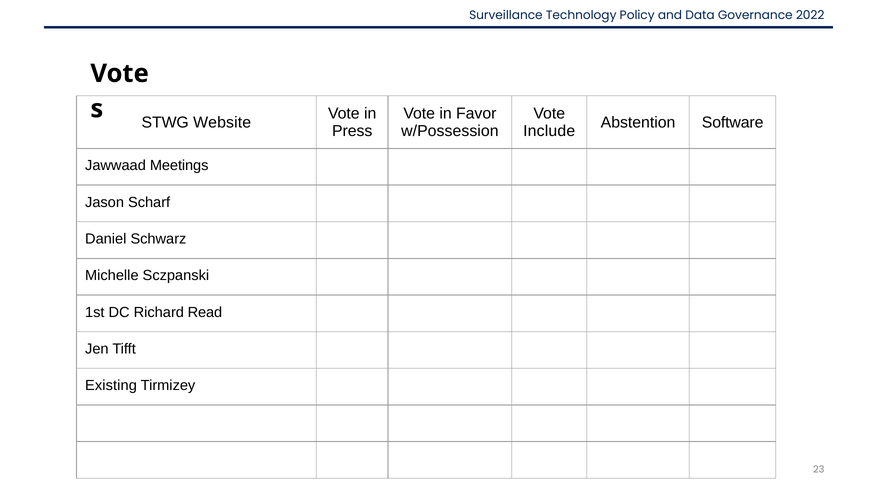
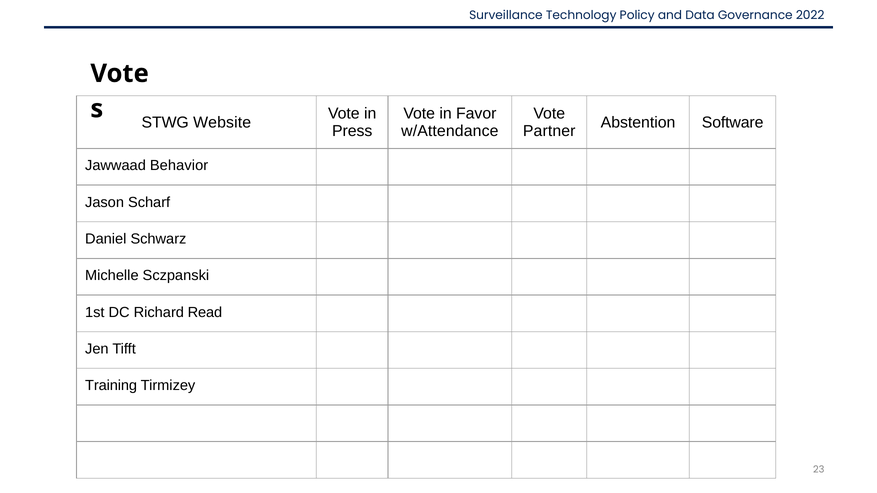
w/Possession: w/Possession -> w/Attendance
Include: Include -> Partner
Meetings: Meetings -> Behavior
Existing: Existing -> Training
